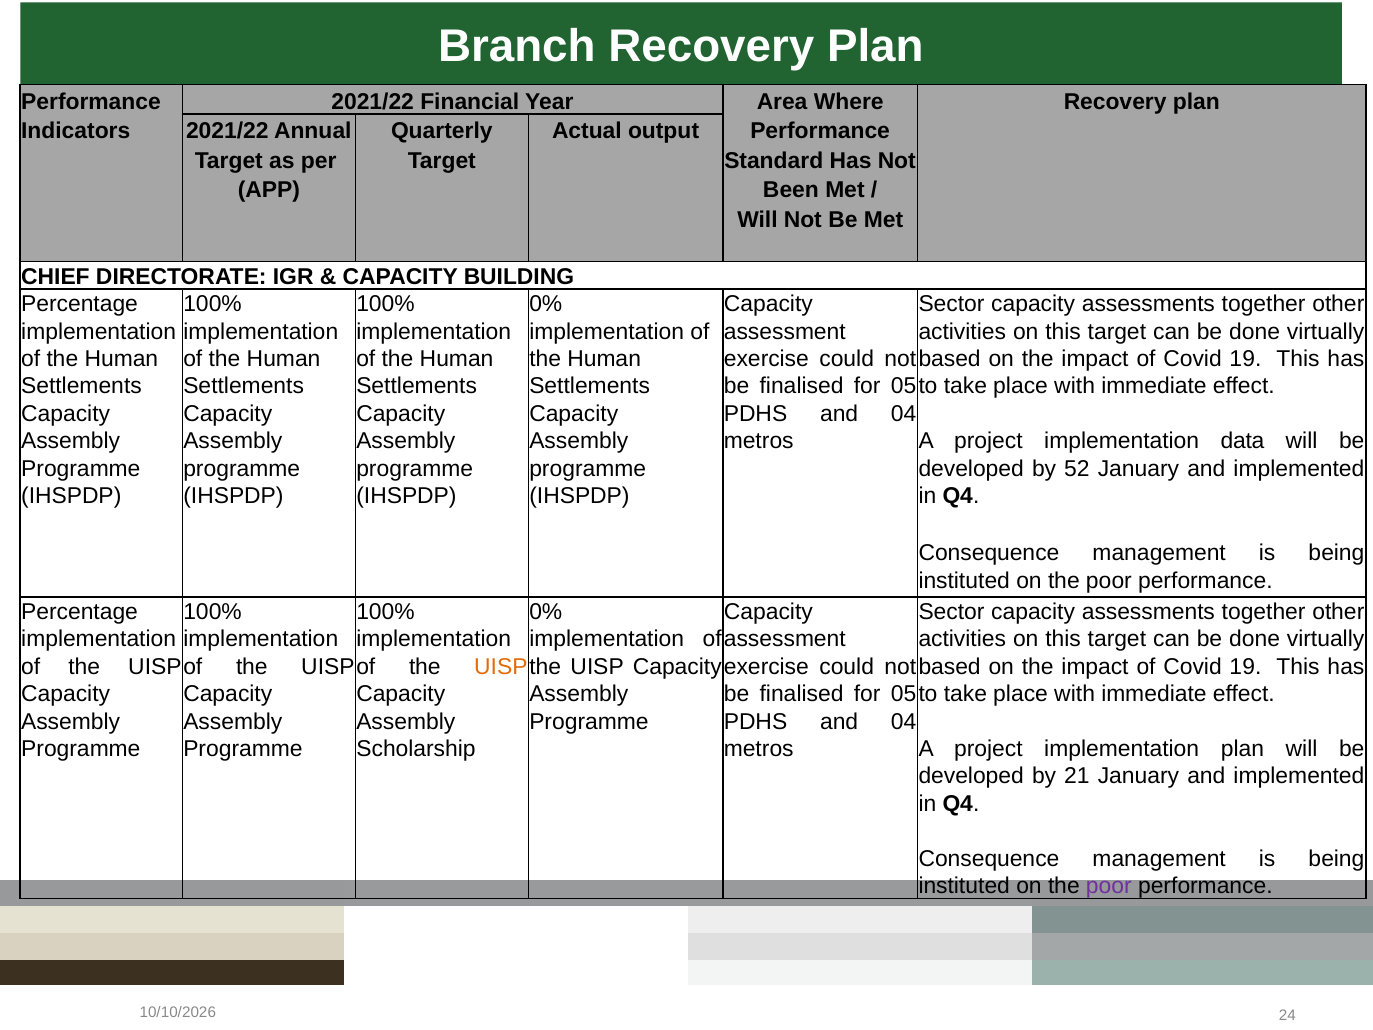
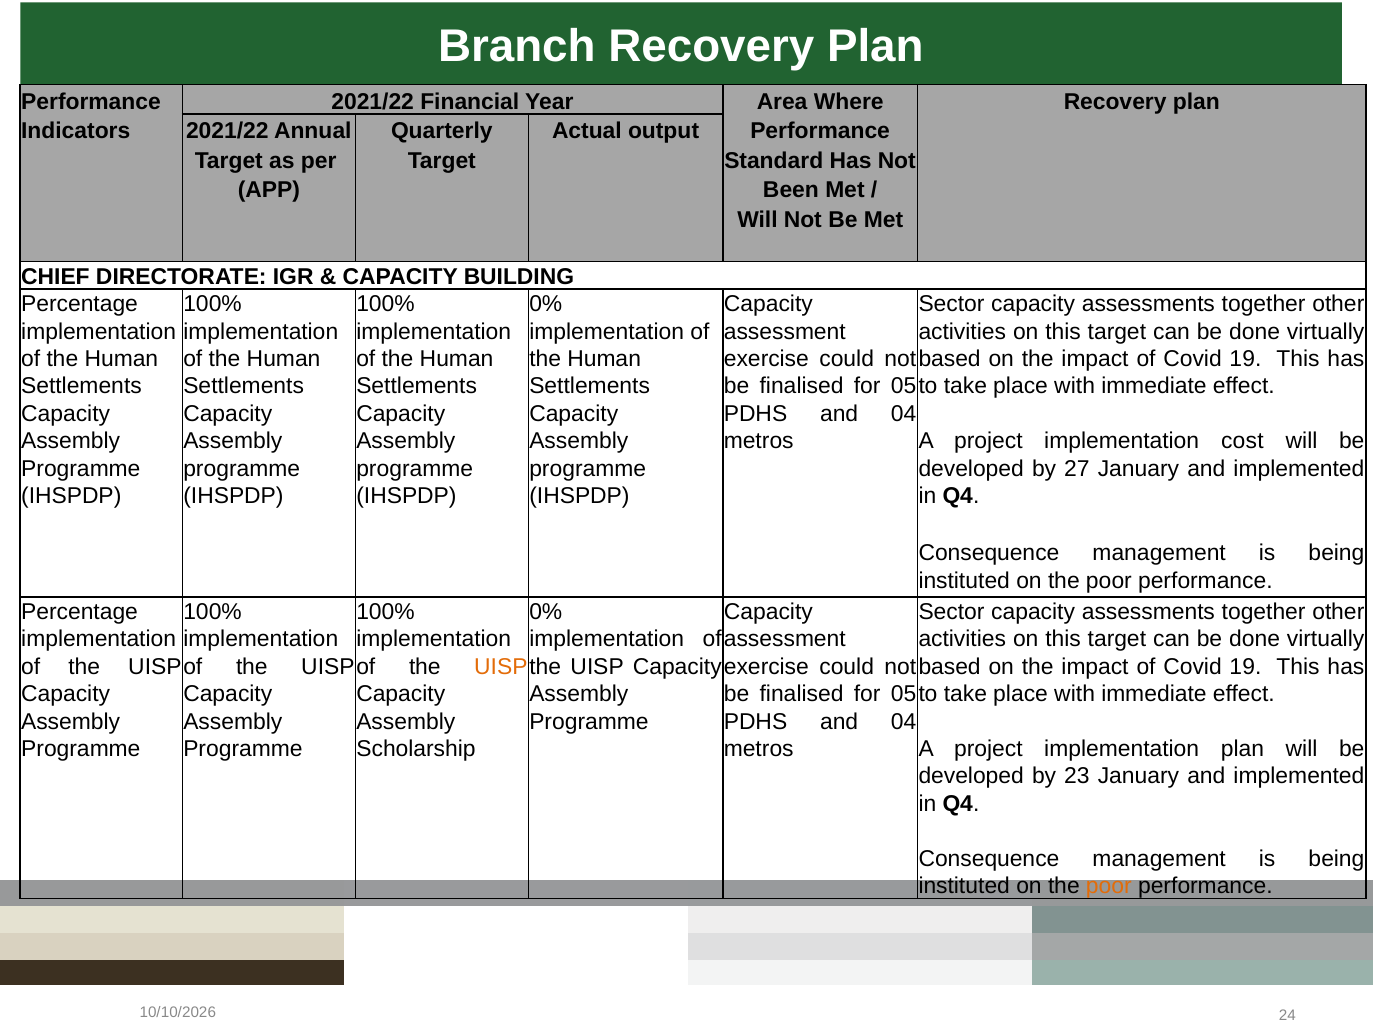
data: data -> cost
52: 52 -> 27
21: 21 -> 23
poor at (1109, 886) colour: purple -> orange
